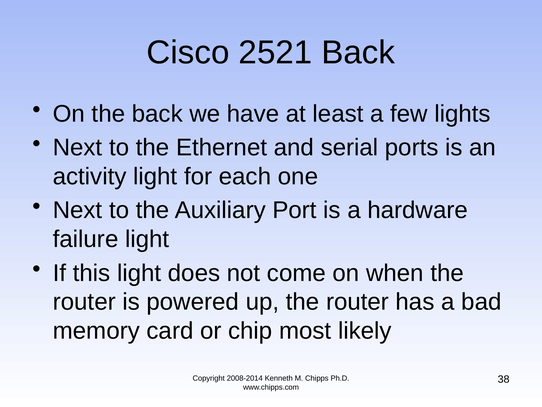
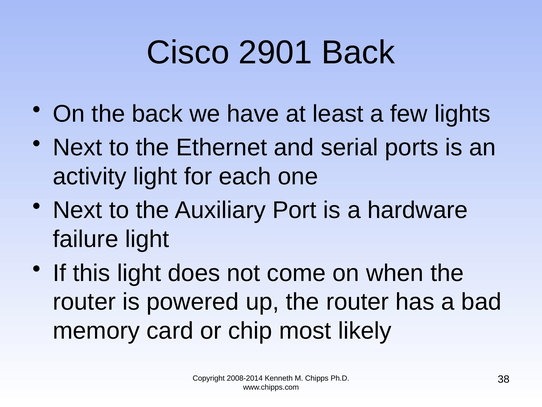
2521: 2521 -> 2901
